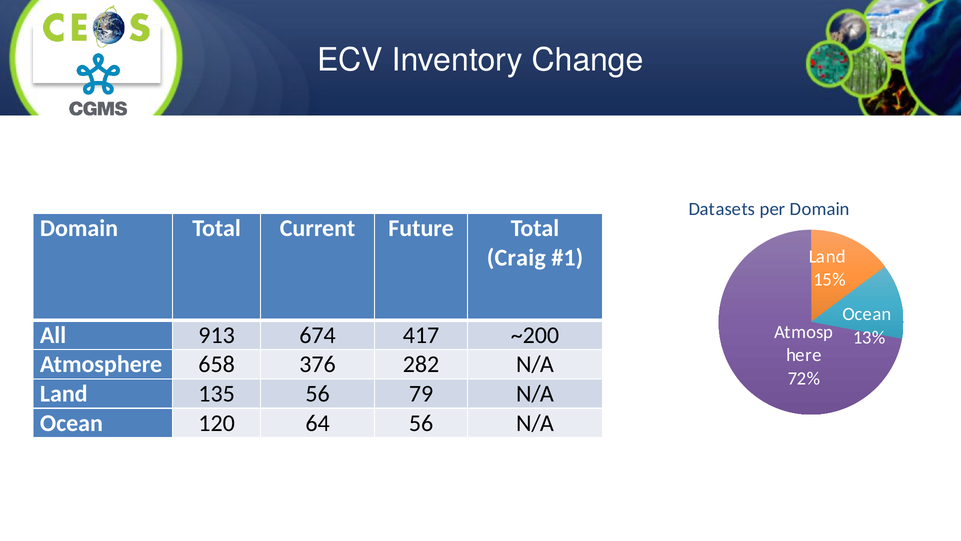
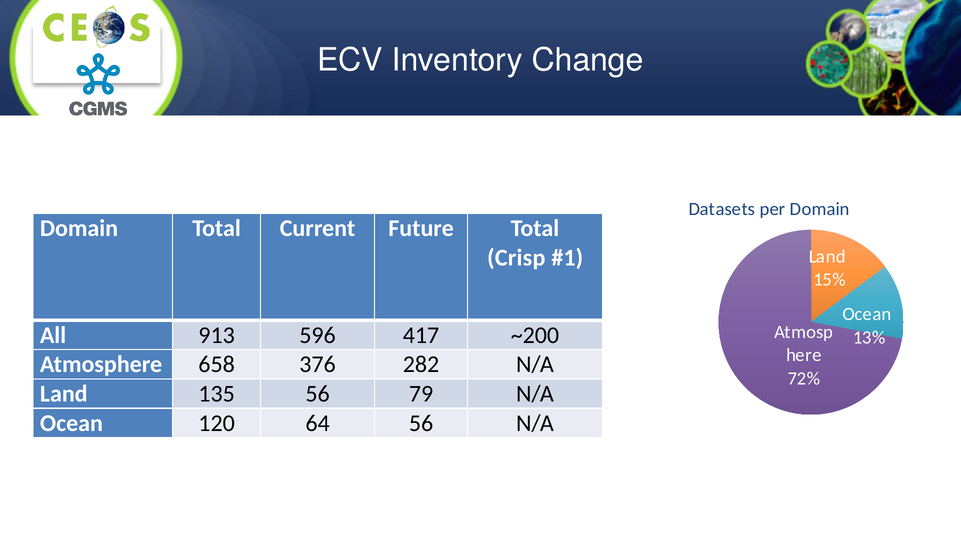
Craig: Craig -> Crisp
674: 674 -> 596
